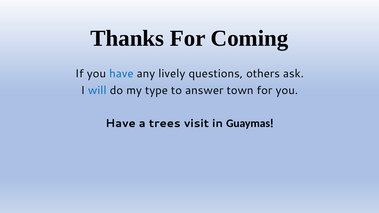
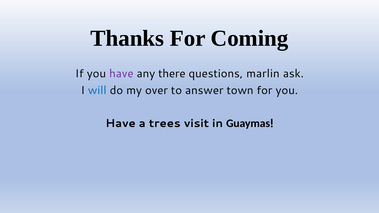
have at (121, 74) colour: blue -> purple
lively: lively -> there
others: others -> marlin
type: type -> over
